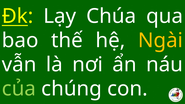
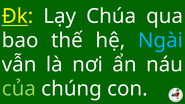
Ngài colour: yellow -> light blue
